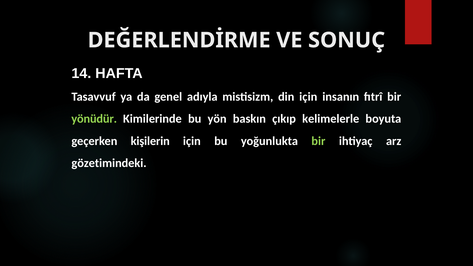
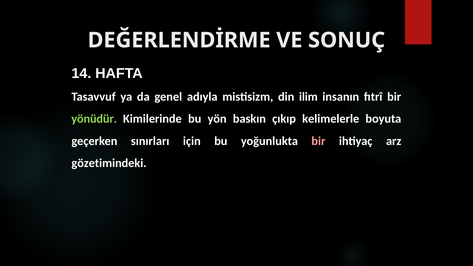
din için: için -> ilim
kişilerin: kişilerin -> sınırları
bir at (318, 141) colour: light green -> pink
